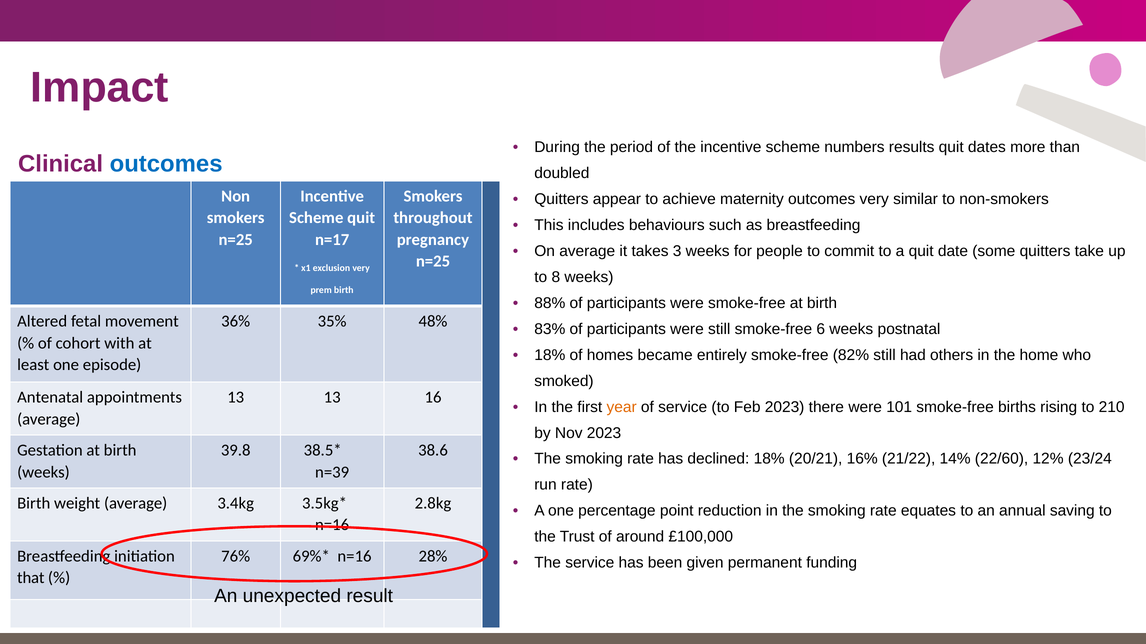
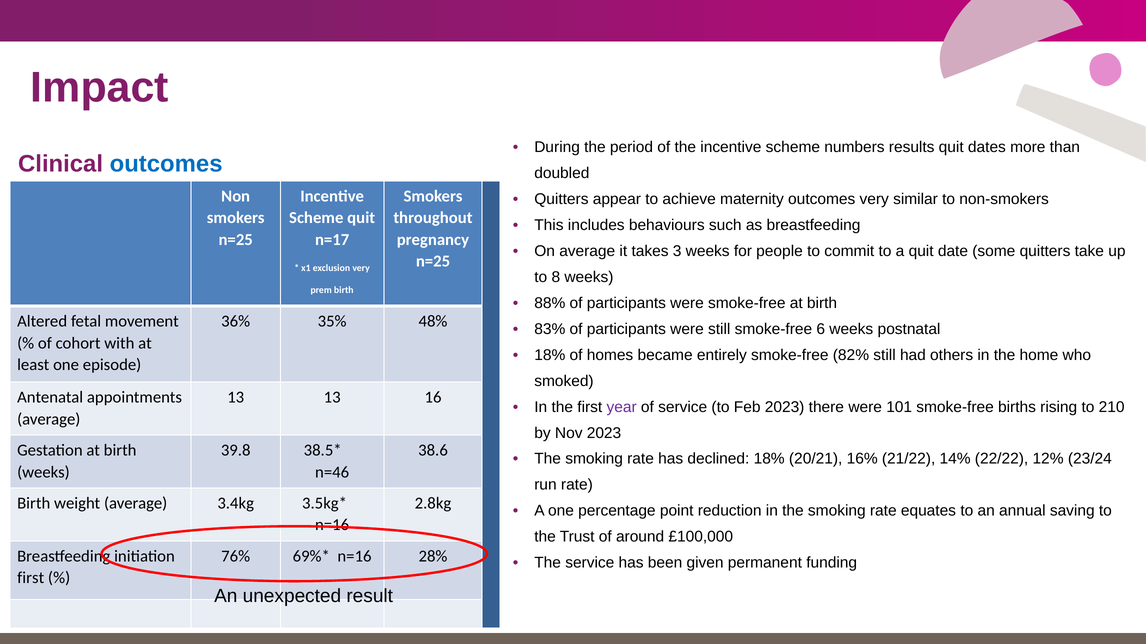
year colour: orange -> purple
22/60: 22/60 -> 22/22
n=39: n=39 -> n=46
that at (31, 578): that -> first
